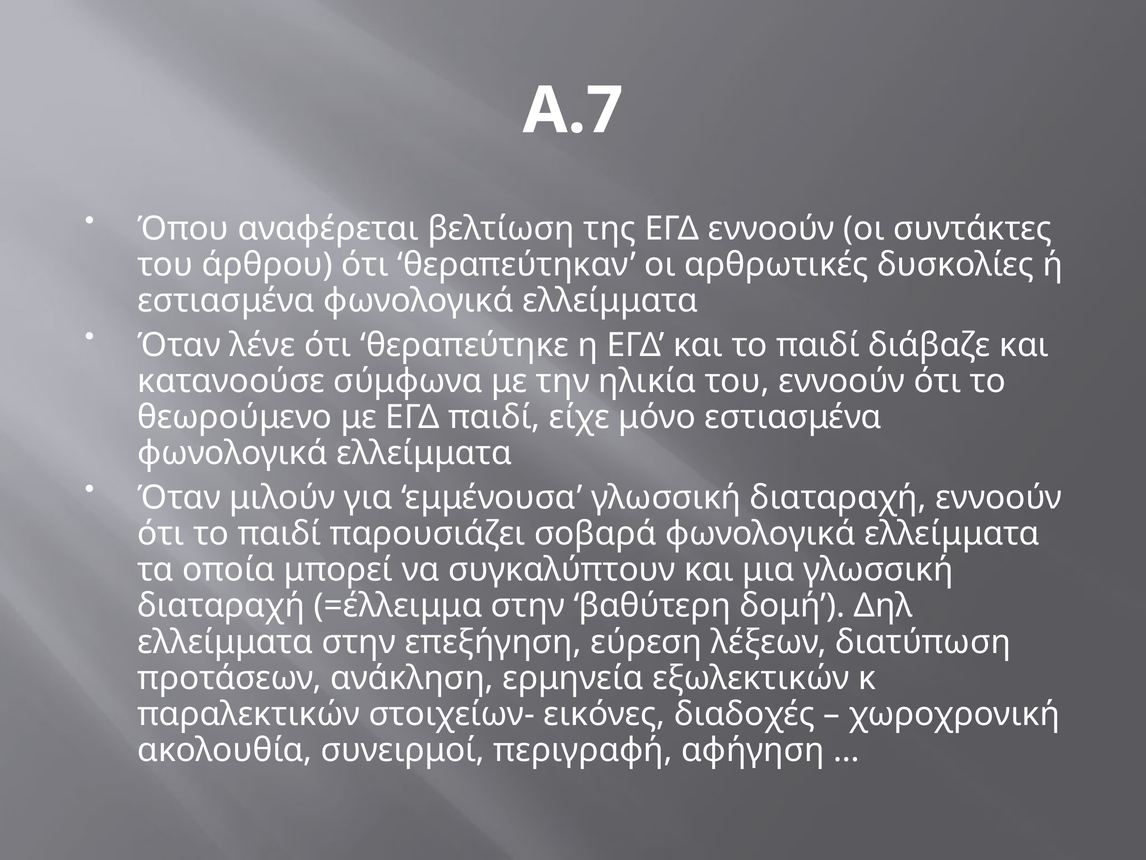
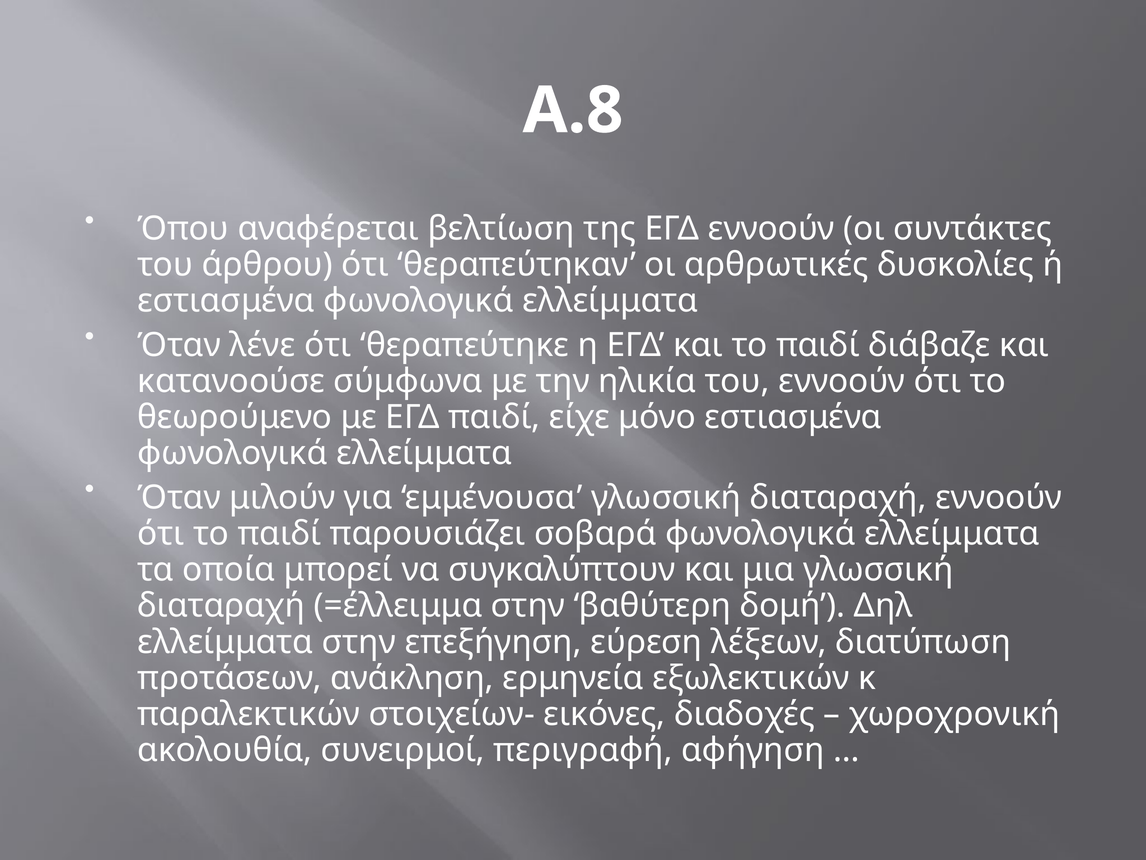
Α.7: Α.7 -> Α.8
